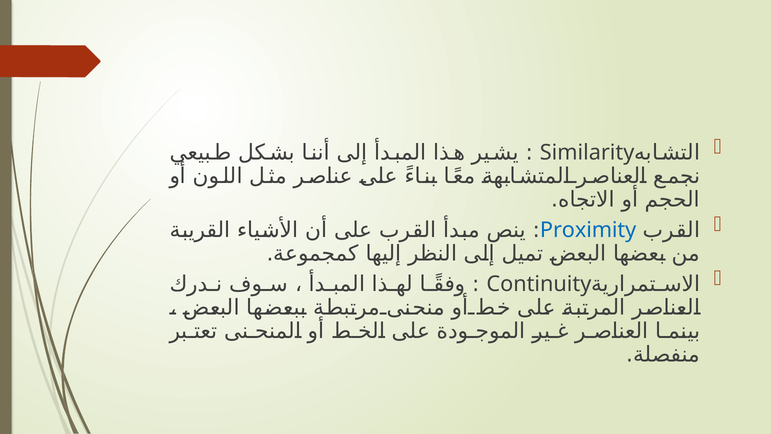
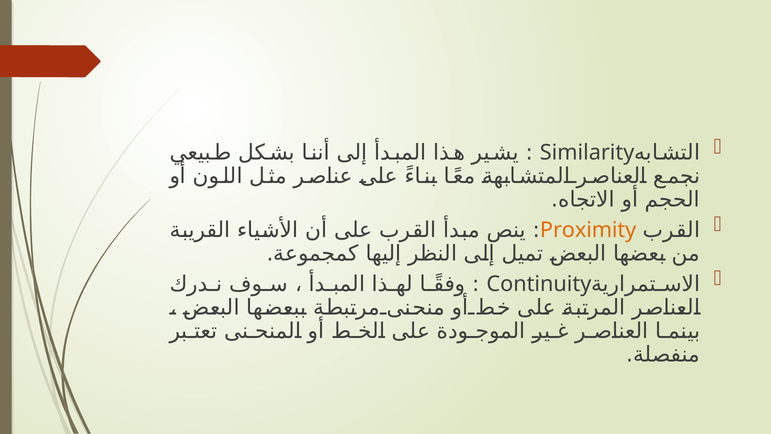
Proximity colour: blue -> orange
